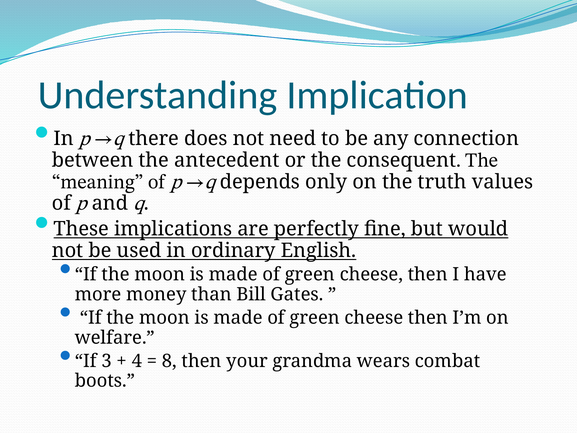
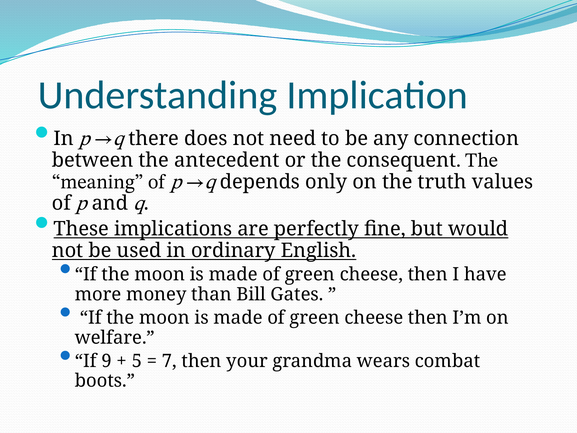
3: 3 -> 9
4: 4 -> 5
8: 8 -> 7
